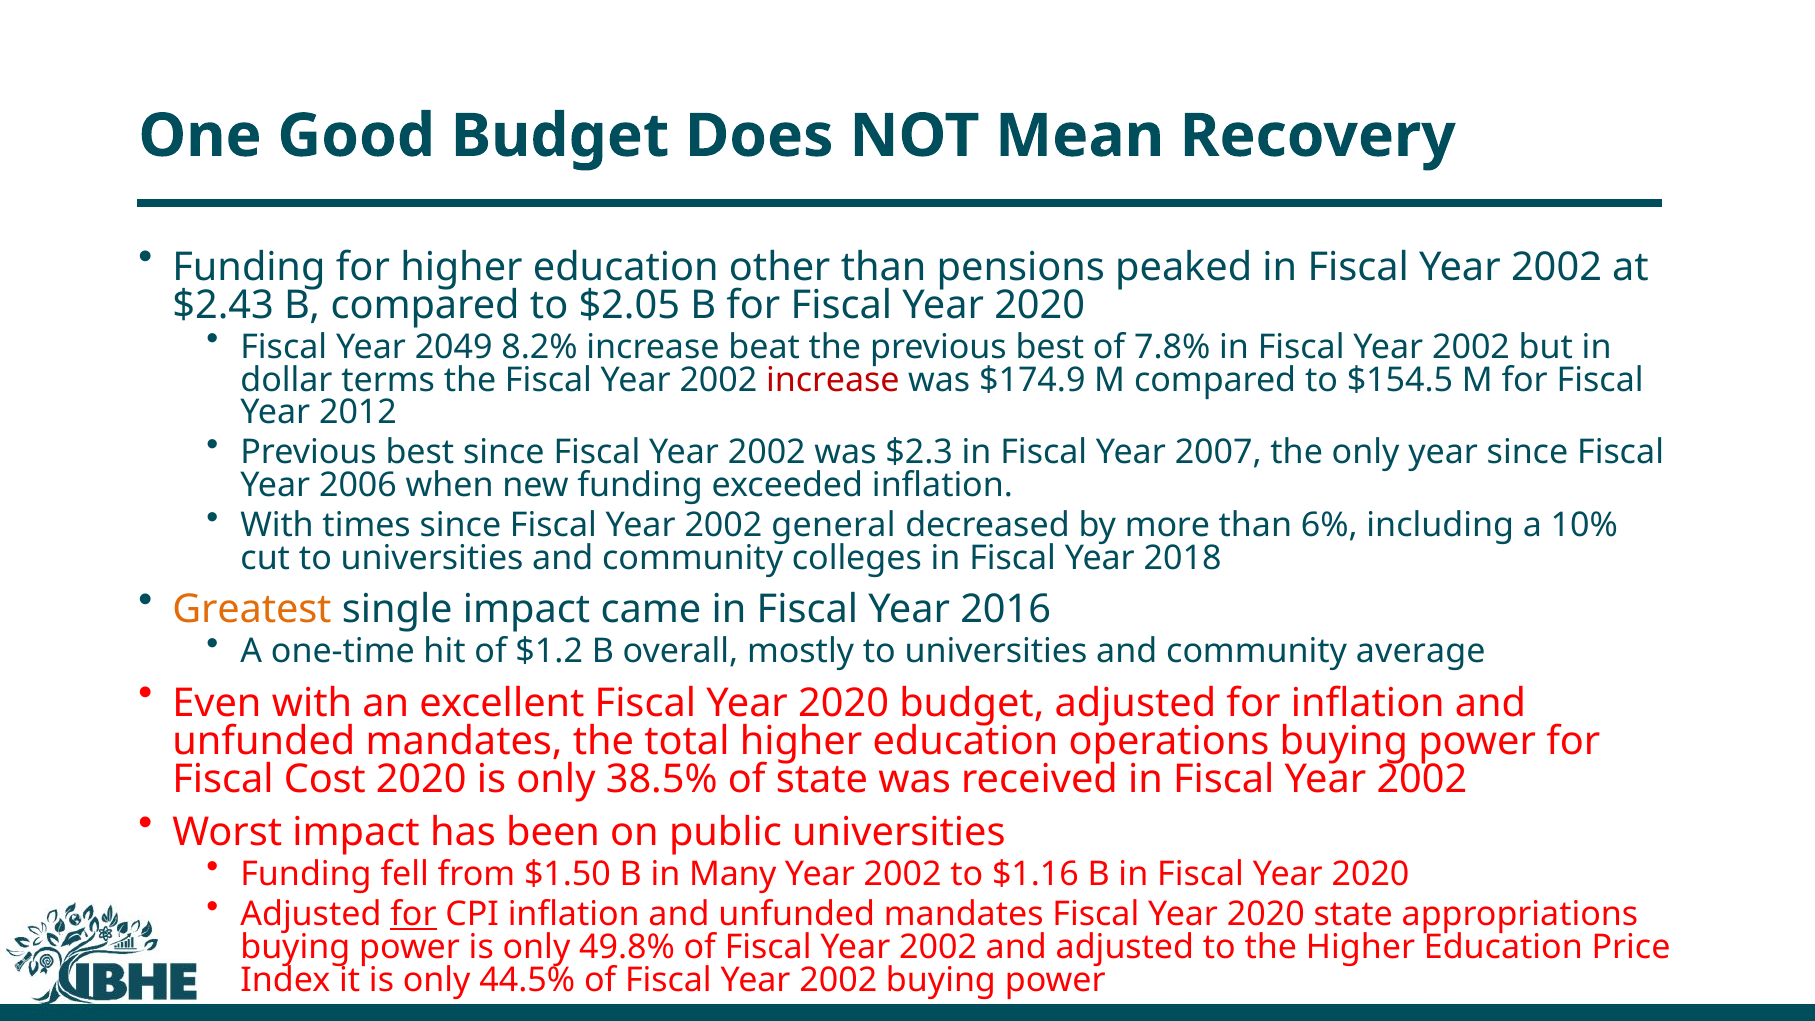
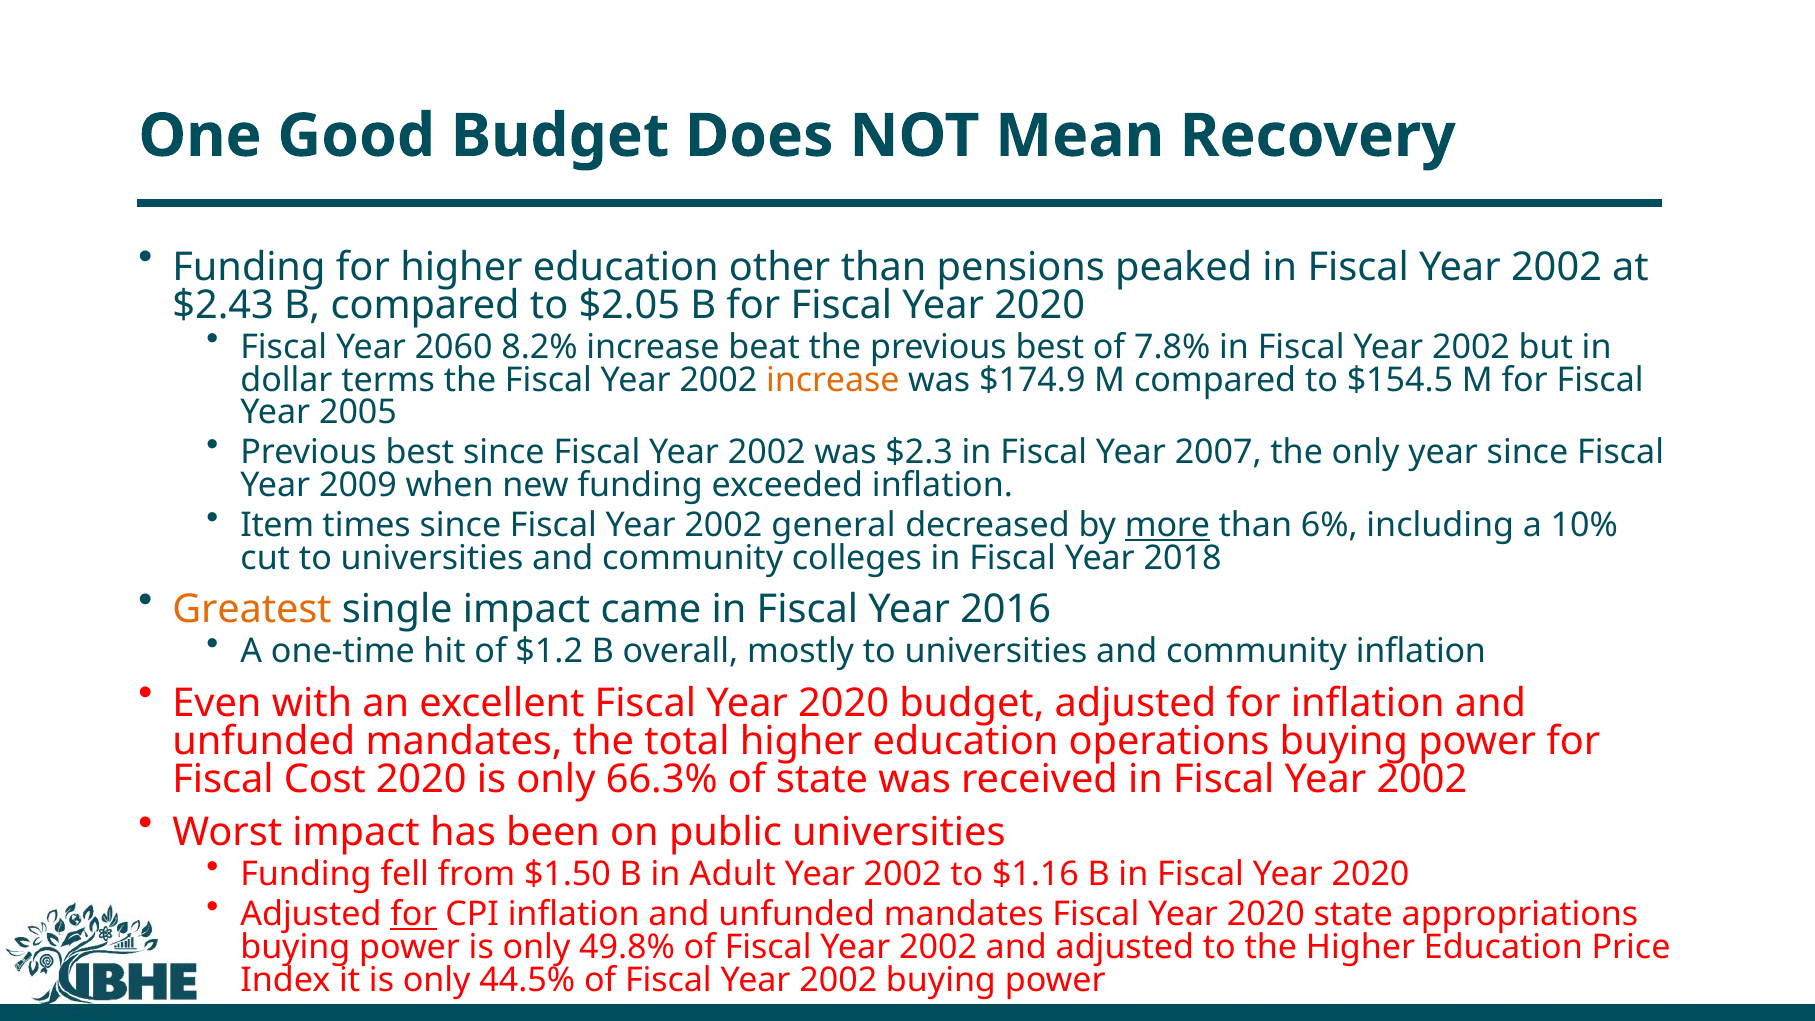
2049: 2049 -> 2060
increase at (833, 380) colour: red -> orange
2012: 2012 -> 2005
2006: 2006 -> 2009
With at (277, 526): With -> Item
more underline: none -> present
community average: average -> inflation
38.5%: 38.5% -> 66.3%
Many: Many -> Adult
